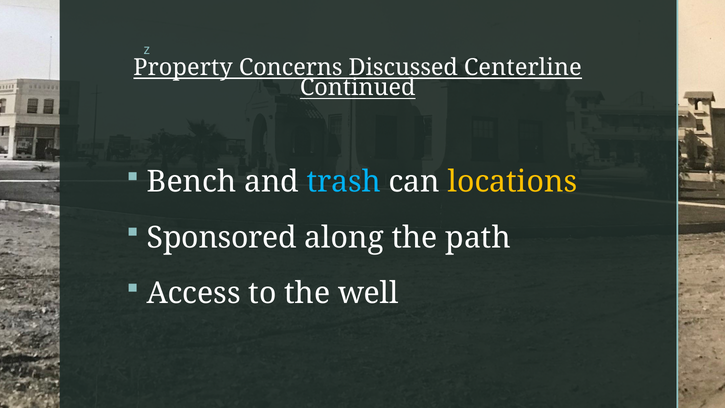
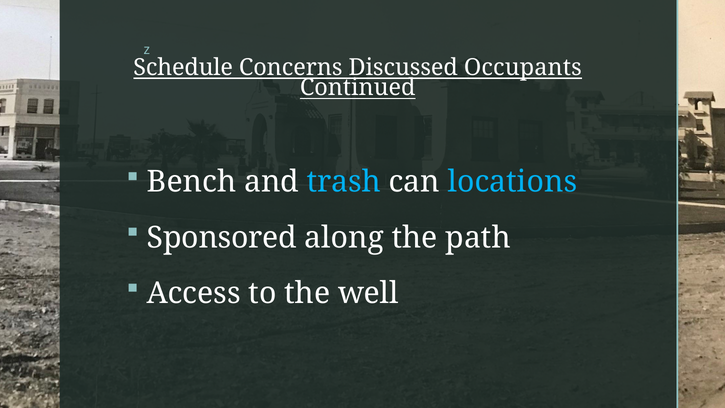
Property: Property -> Schedule
Centerline: Centerline -> Occupants
locations colour: yellow -> light blue
